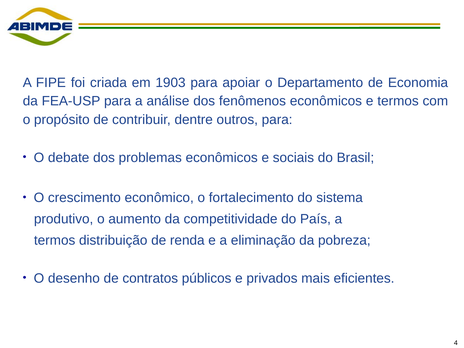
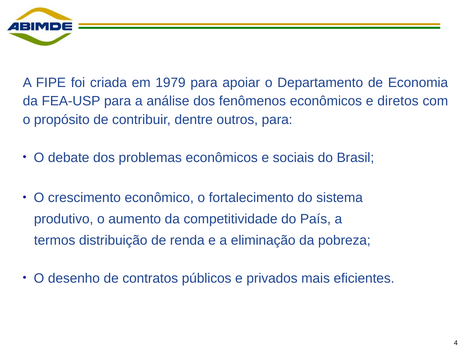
1903: 1903 -> 1979
e termos: termos -> diretos
